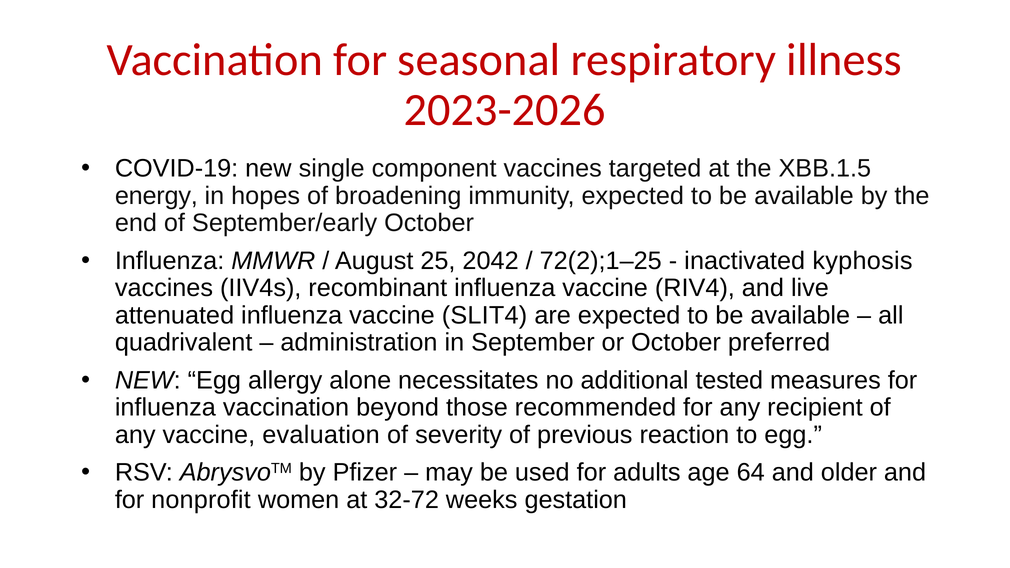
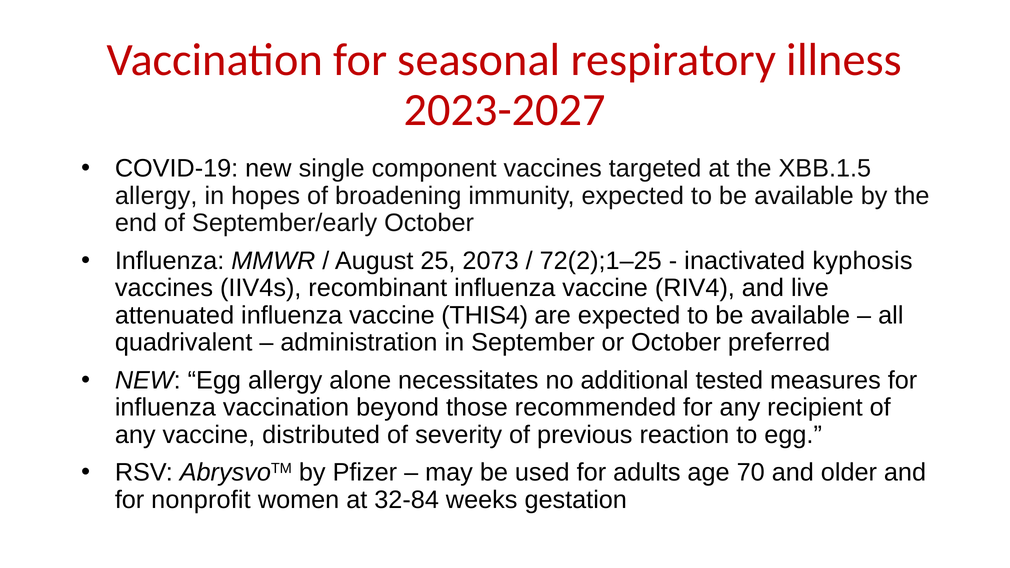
2023-2026: 2023-2026 -> 2023-2027
energy at (156, 196): energy -> allergy
2042: 2042 -> 2073
SLIT4: SLIT4 -> THIS4
evaluation: evaluation -> distributed
64: 64 -> 70
32-72: 32-72 -> 32-84
